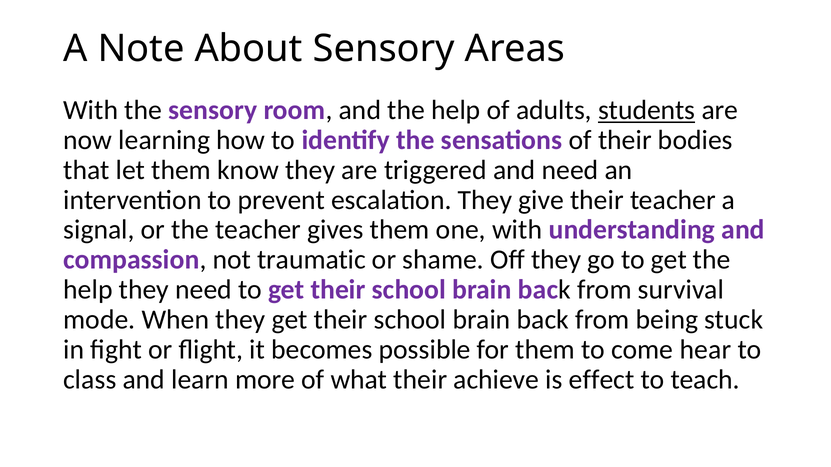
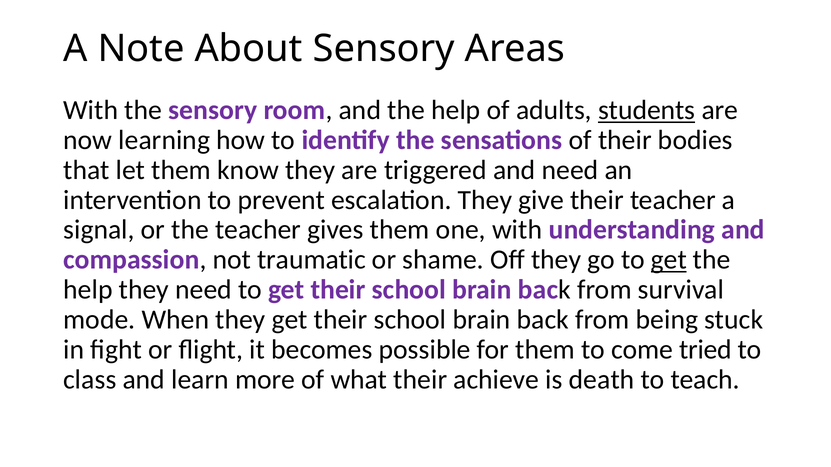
get at (669, 260) underline: none -> present
hear: hear -> tried
effect: effect -> death
